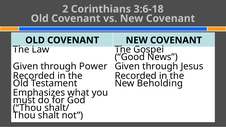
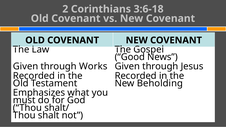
Power: Power -> Works
